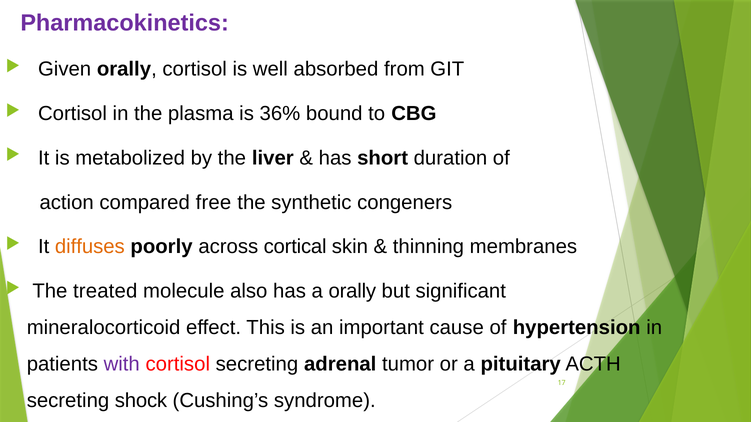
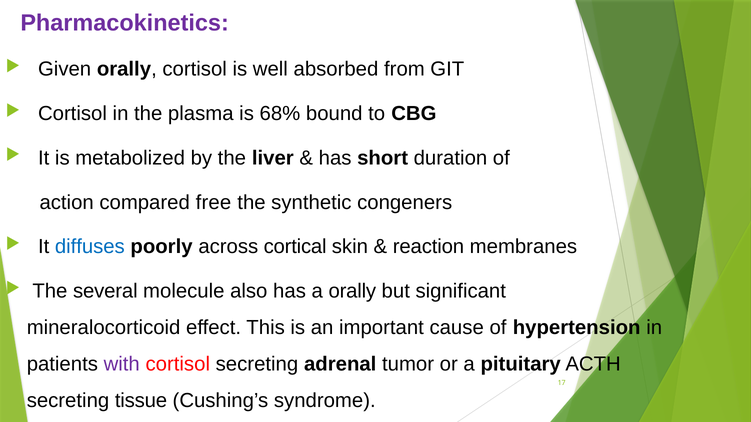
36%: 36% -> 68%
diffuses colour: orange -> blue
thinning: thinning -> reaction
treated: treated -> several
shock: shock -> tissue
